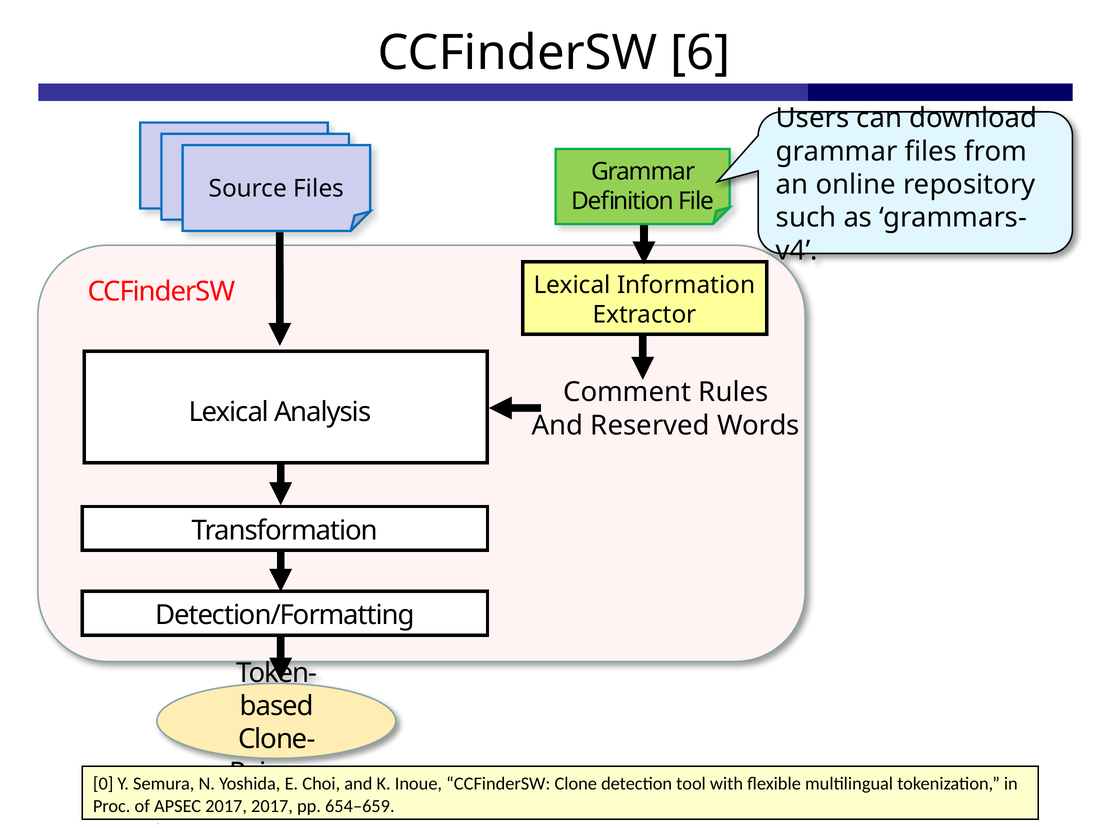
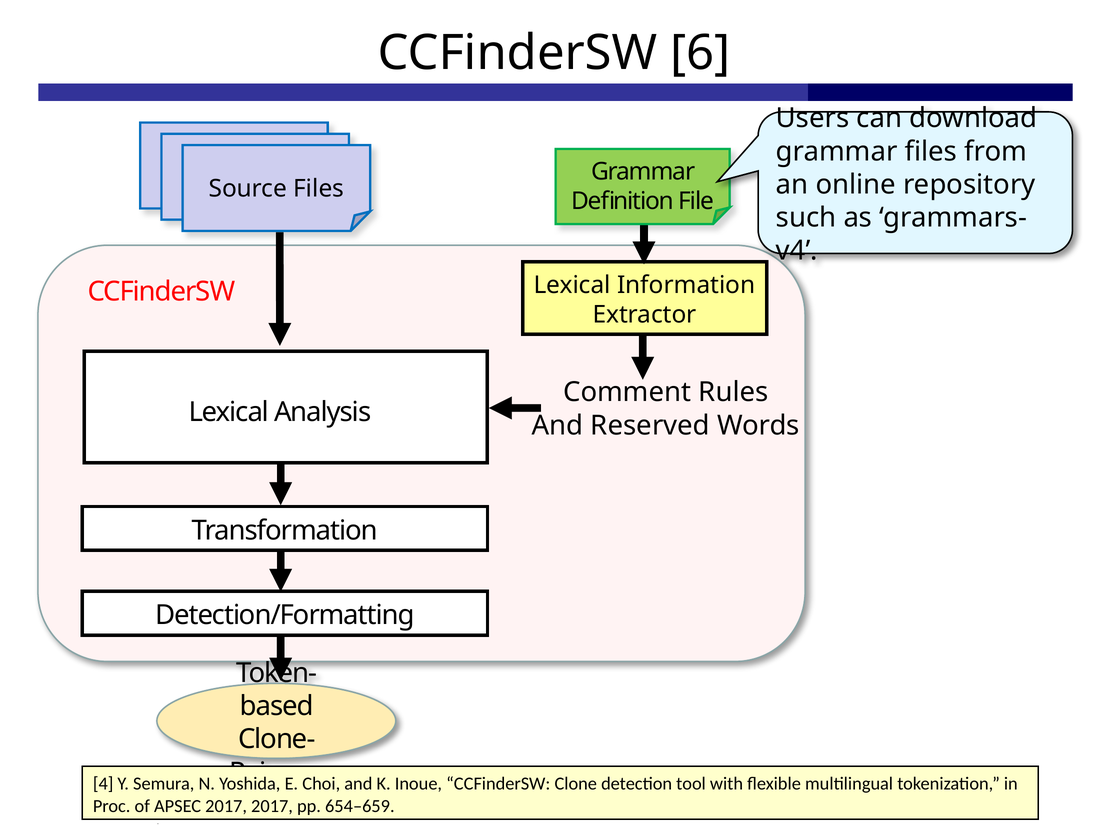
0: 0 -> 4
